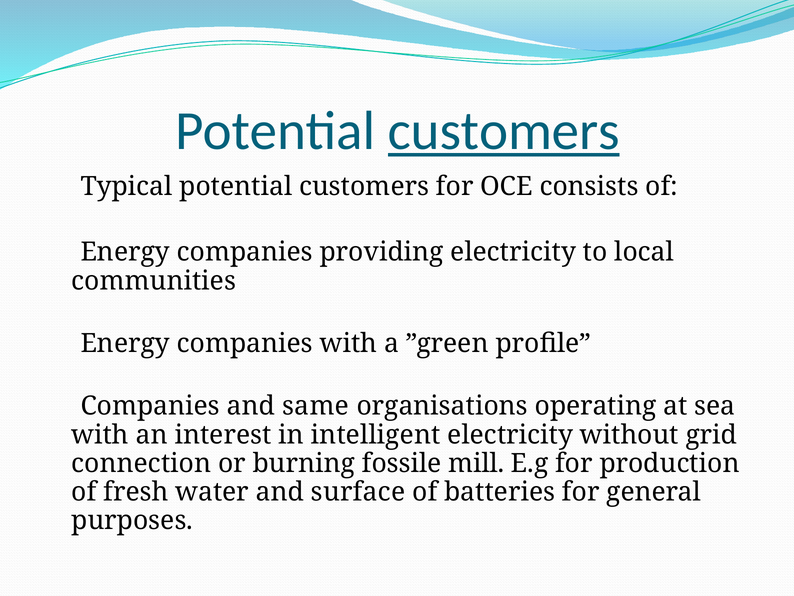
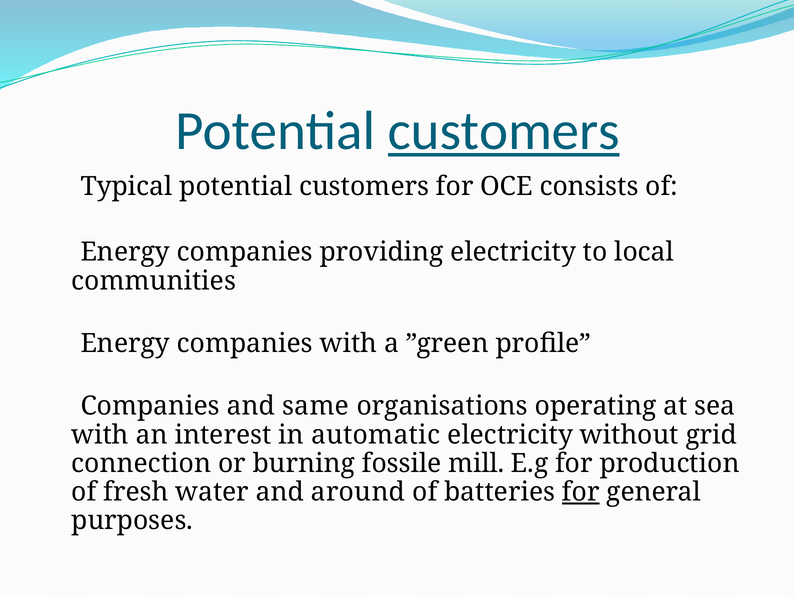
intelligent: intelligent -> automatic
surface: surface -> around
for at (581, 492) underline: none -> present
